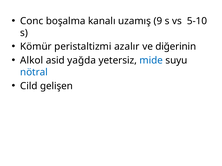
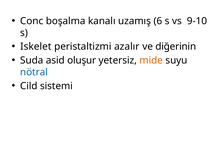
9: 9 -> 6
5-10: 5-10 -> 9-10
Kömür: Kömür -> Iskelet
Alkol: Alkol -> Suda
yağda: yağda -> oluşur
mide colour: blue -> orange
gelişen: gelişen -> sistemi
